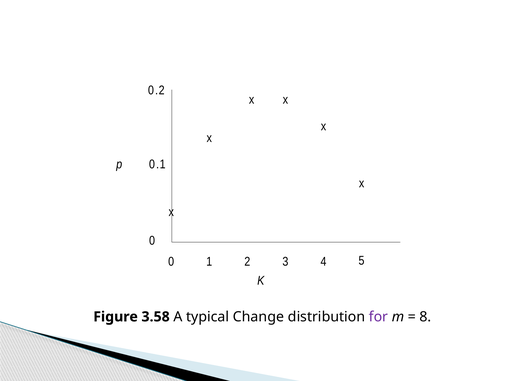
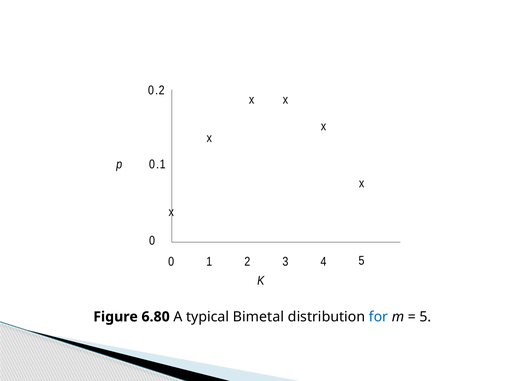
3.58: 3.58 -> 6.80
Change: Change -> Bimetal
for colour: purple -> blue
8 at (425, 317): 8 -> 5
